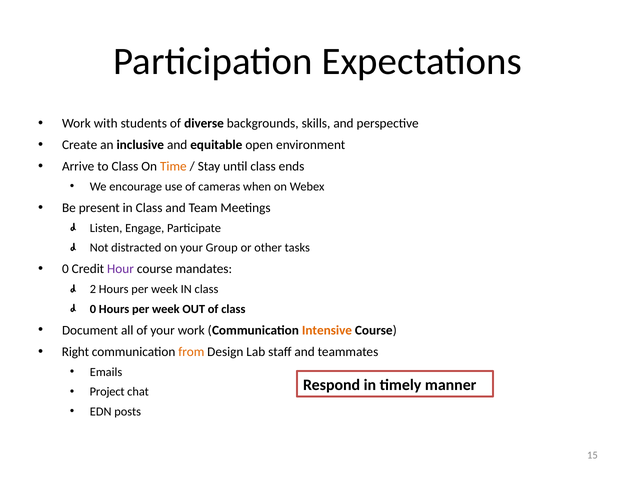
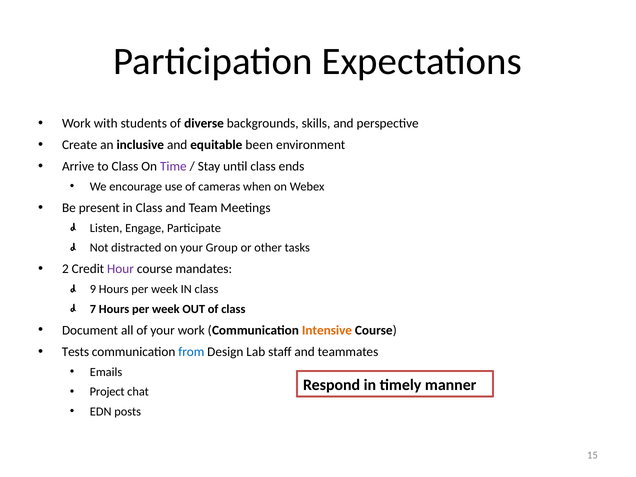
open: open -> been
Time colour: orange -> purple
0 at (65, 269): 0 -> 2
2: 2 -> 9
0 at (93, 309): 0 -> 7
Right: Right -> Tests
from colour: orange -> blue
